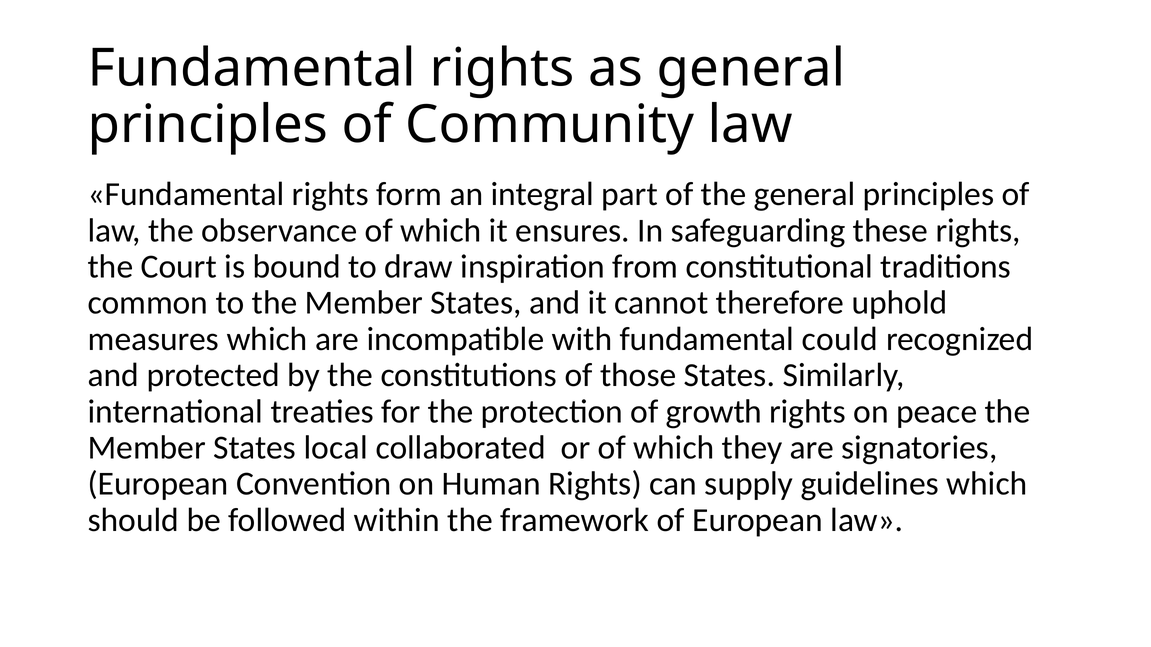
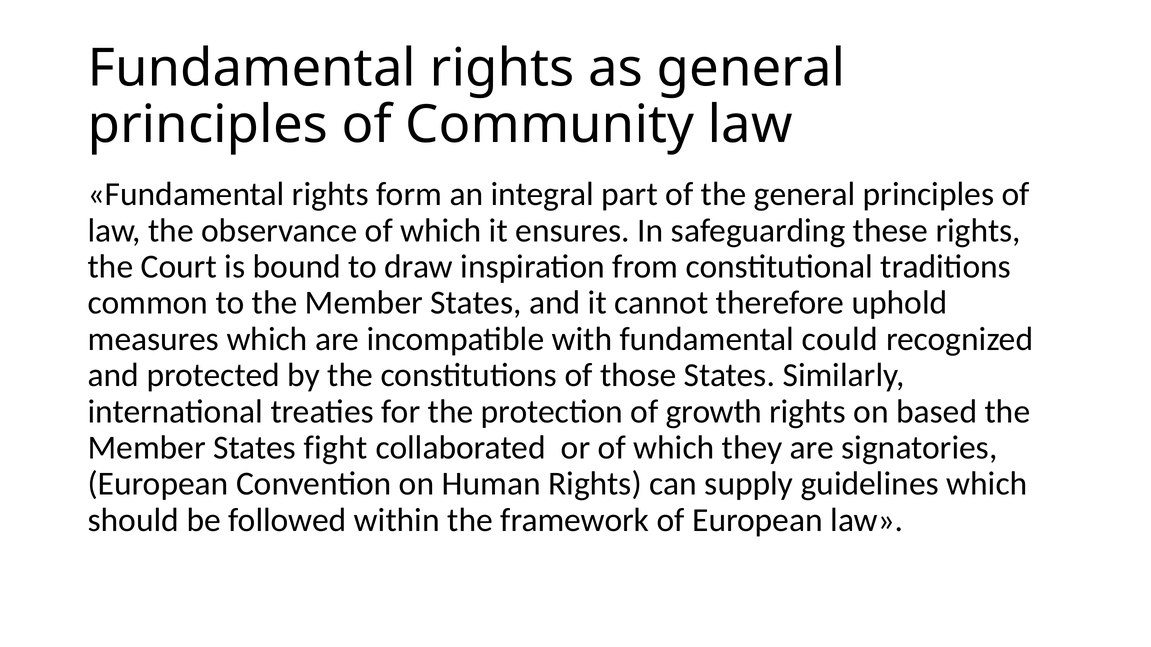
peace: peace -> based
local: local -> fight
